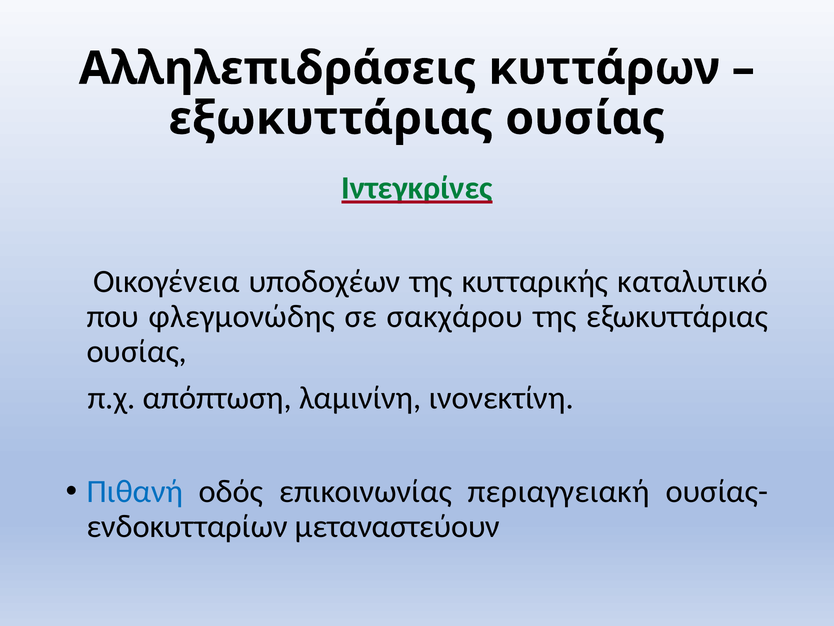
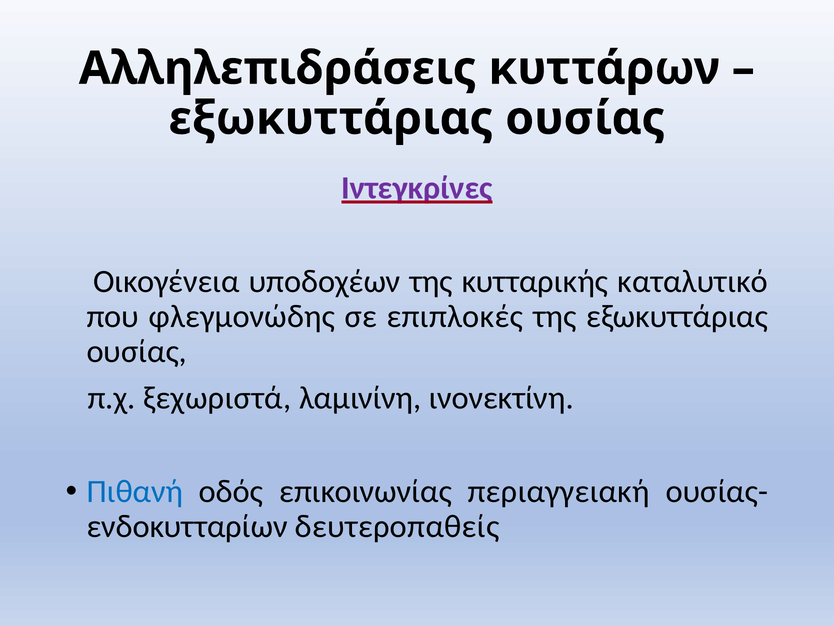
Ιντεγκρίνες colour: green -> purple
σακχάρου: σακχάρου -> επιπλοκές
απόπτωση: απόπτωση -> ξεχωριστά
μεταναστεύουν: μεταναστεύουν -> δευτεροπαθείς
